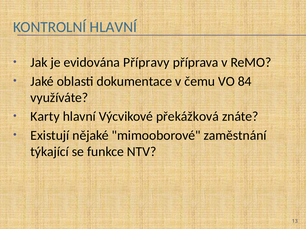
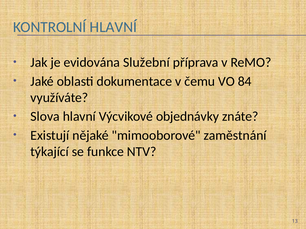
Přípravy: Přípravy -> Služební
Karty: Karty -> Slova
překážková: překážková -> objednávky
